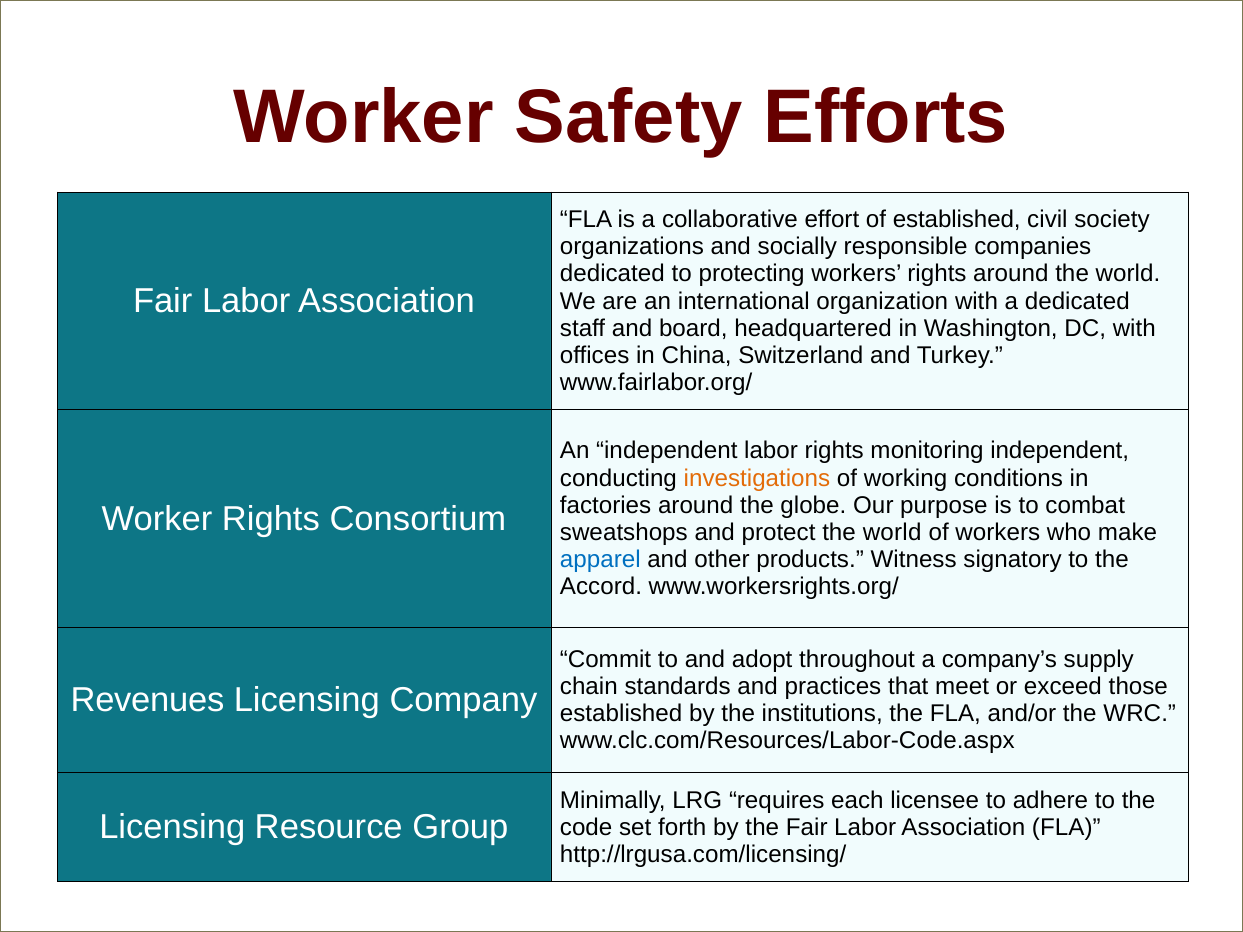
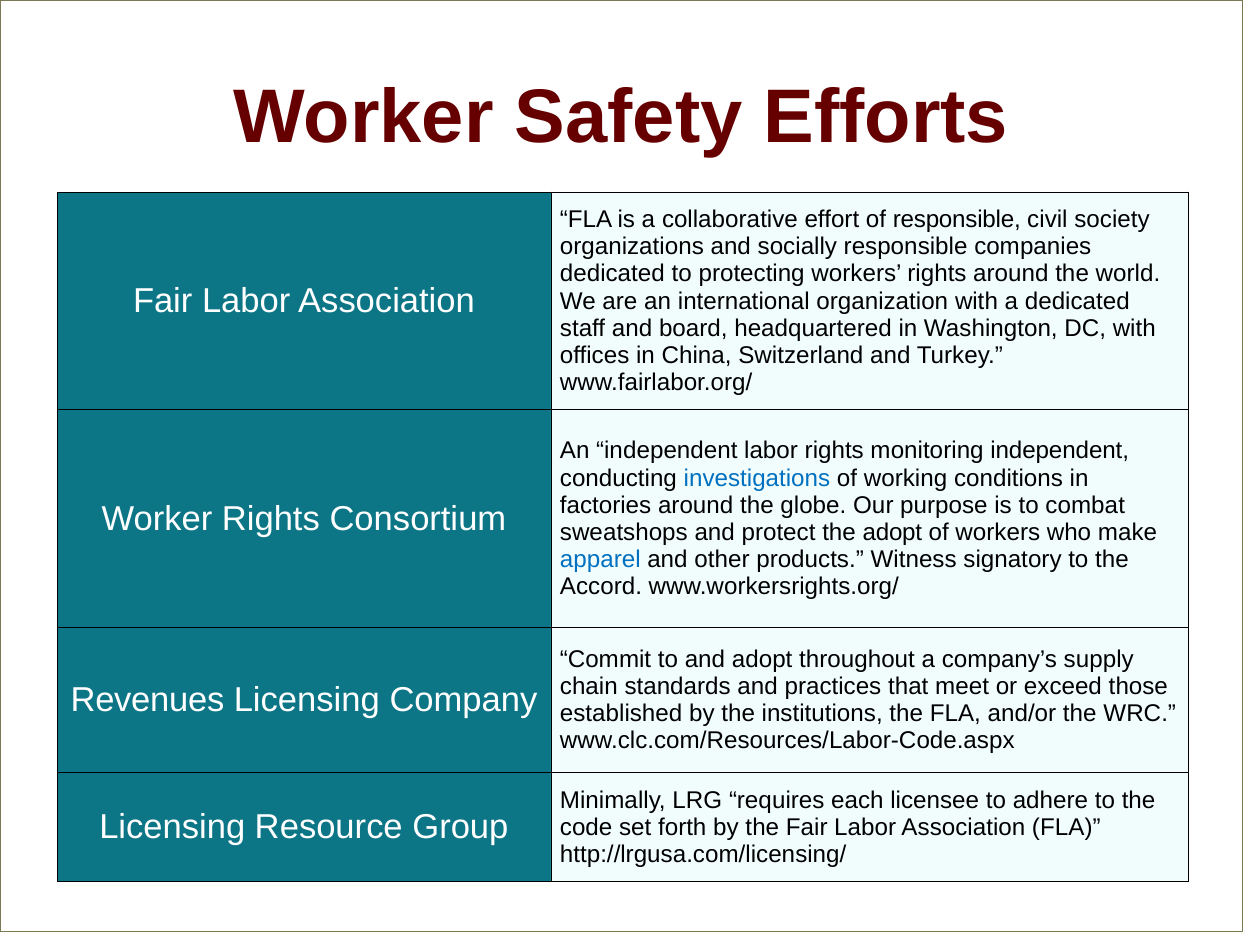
of established: established -> responsible
investigations colour: orange -> blue
protect the world: world -> adopt
